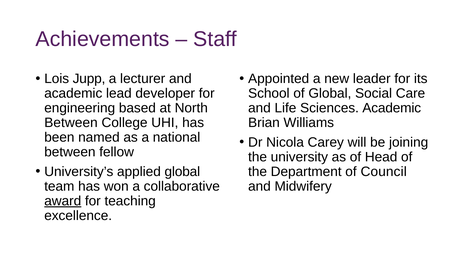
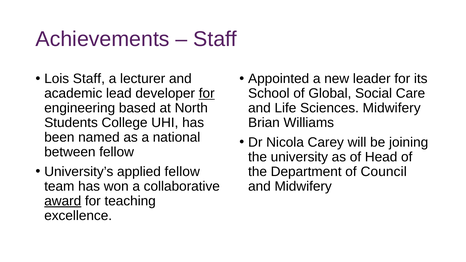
Lois Jupp: Jupp -> Staff
for at (207, 93) underline: none -> present
Sciences Academic: Academic -> Midwifery
Between at (71, 123): Between -> Students
applied global: global -> fellow
